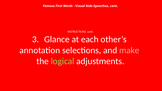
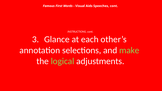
make colour: pink -> light green
